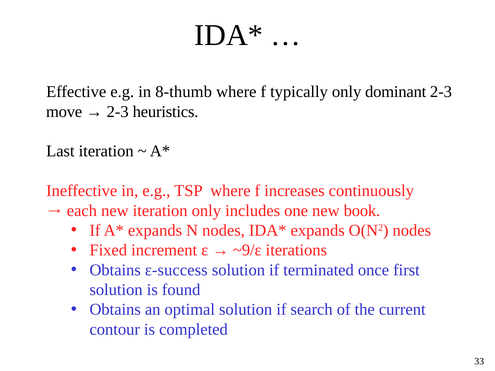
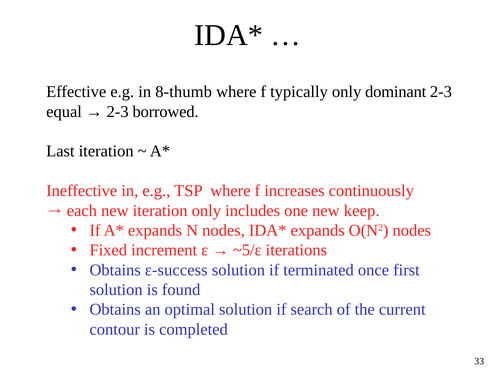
move: move -> equal
heuristics: heuristics -> borrowed
book: book -> keep
~9/ε: ~9/ε -> ~5/ε
